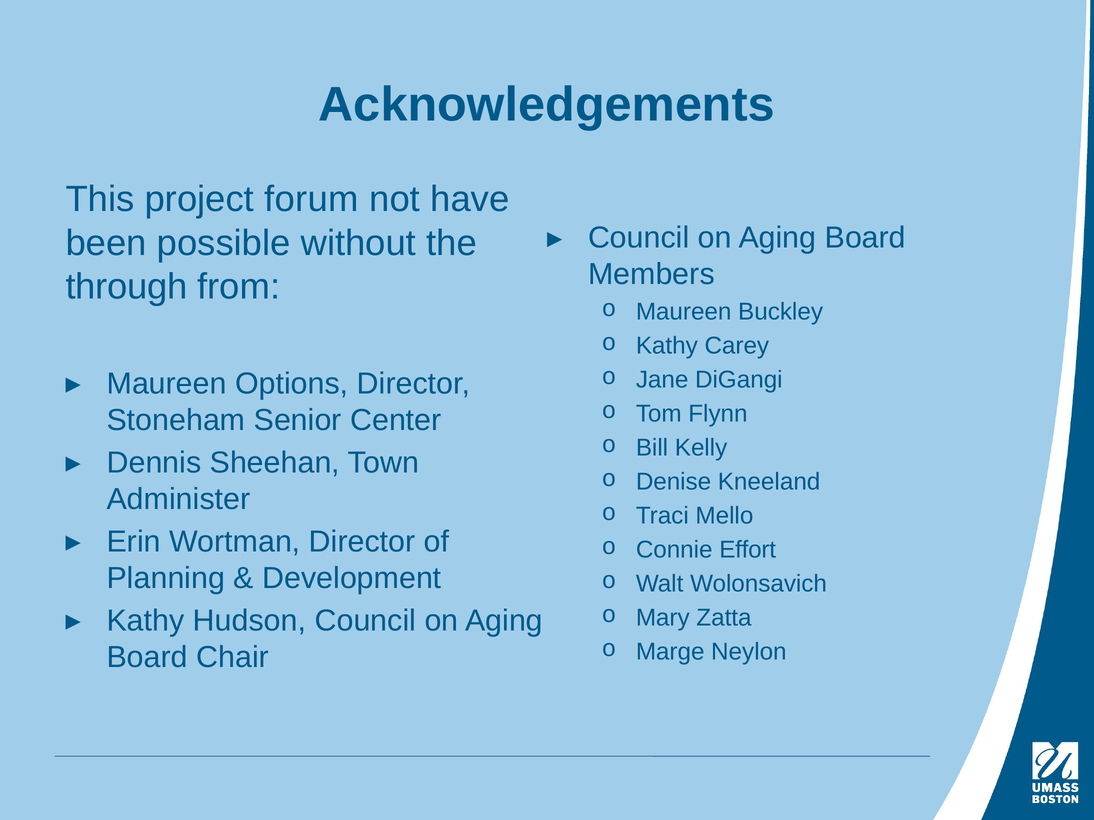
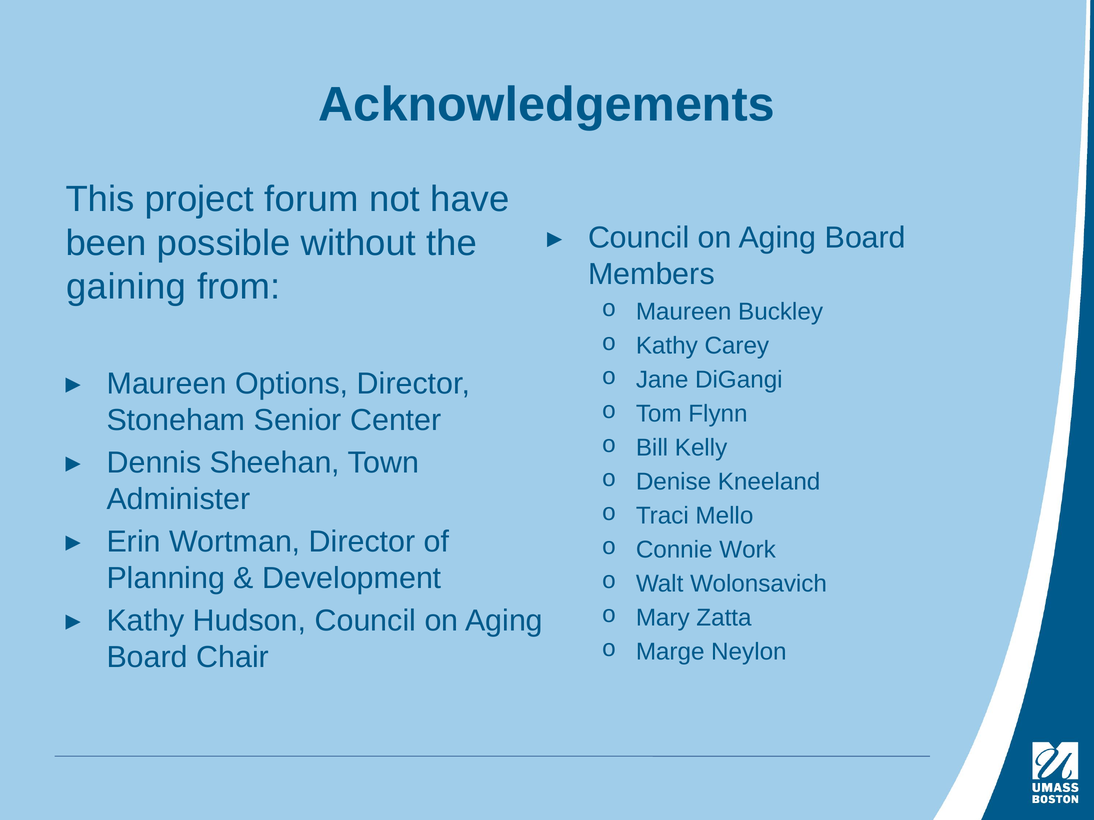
through: through -> gaining
Effort: Effort -> Work
